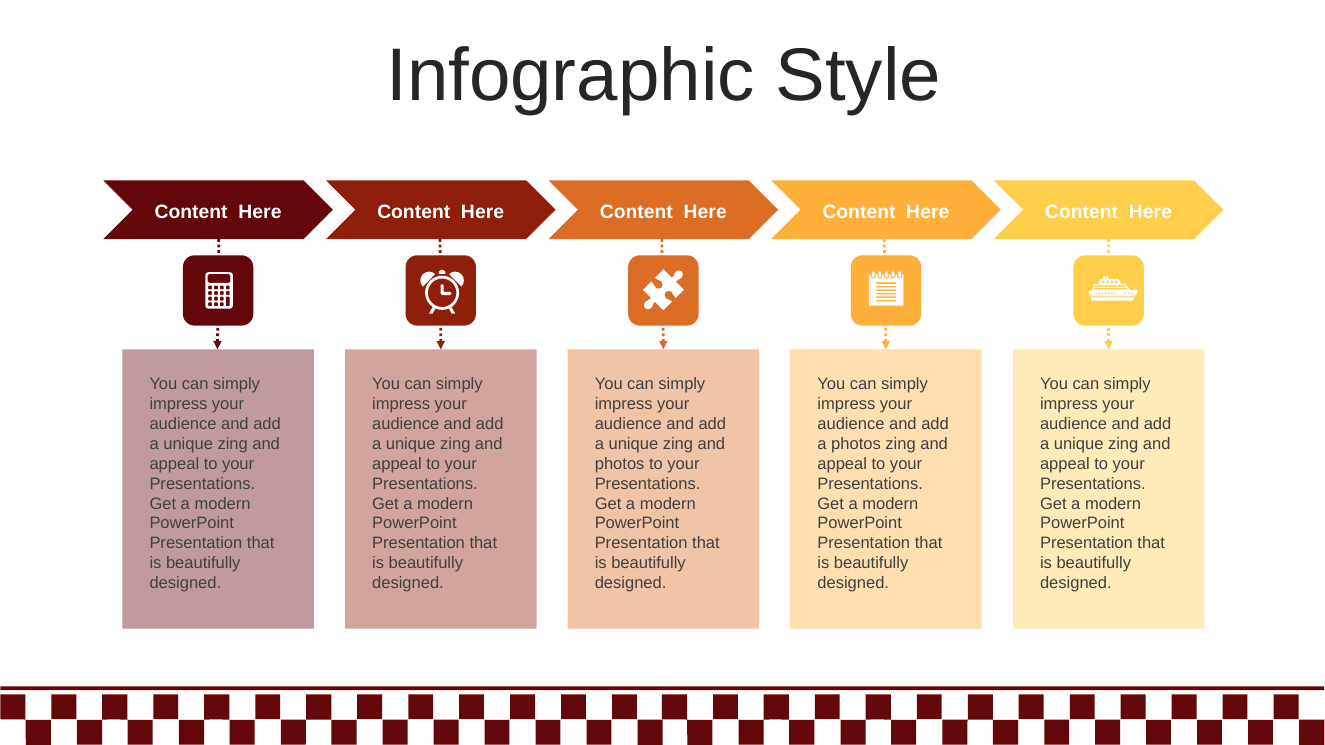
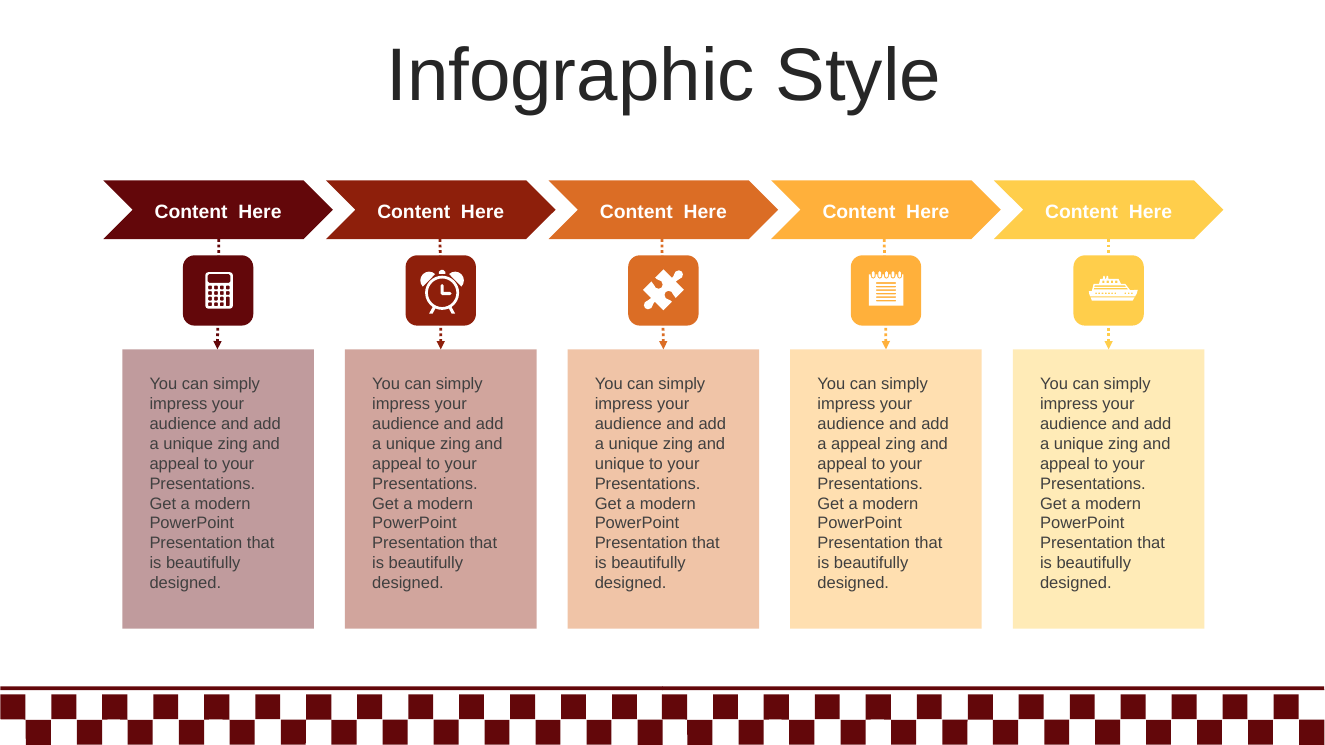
a photos: photos -> appeal
photos at (620, 464): photos -> unique
